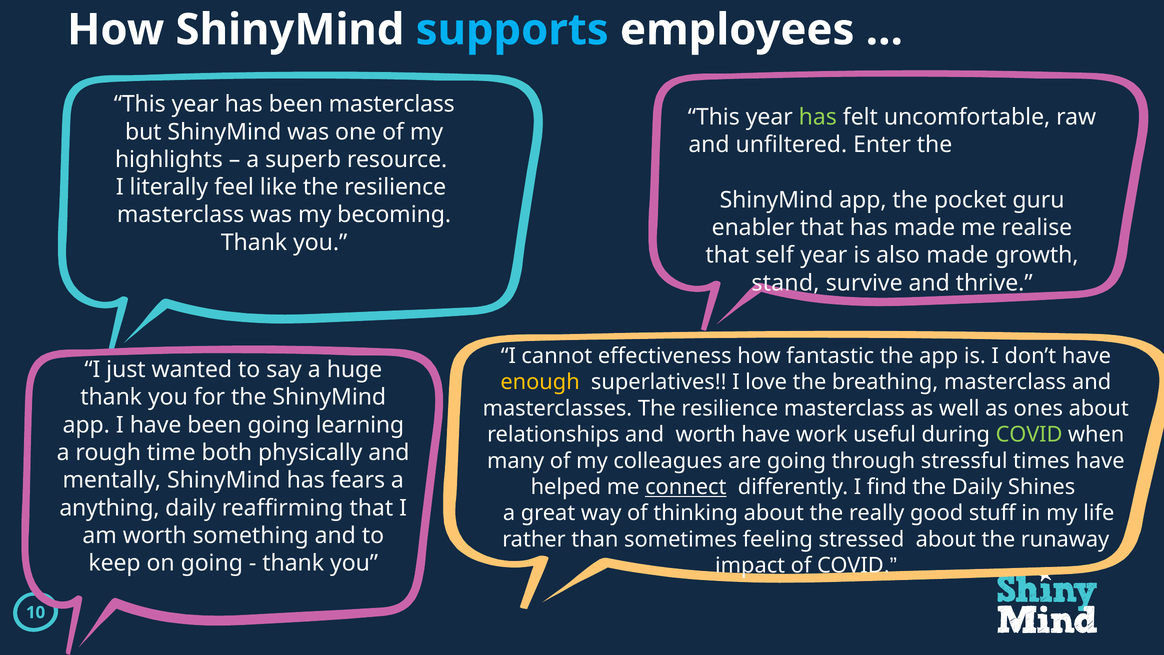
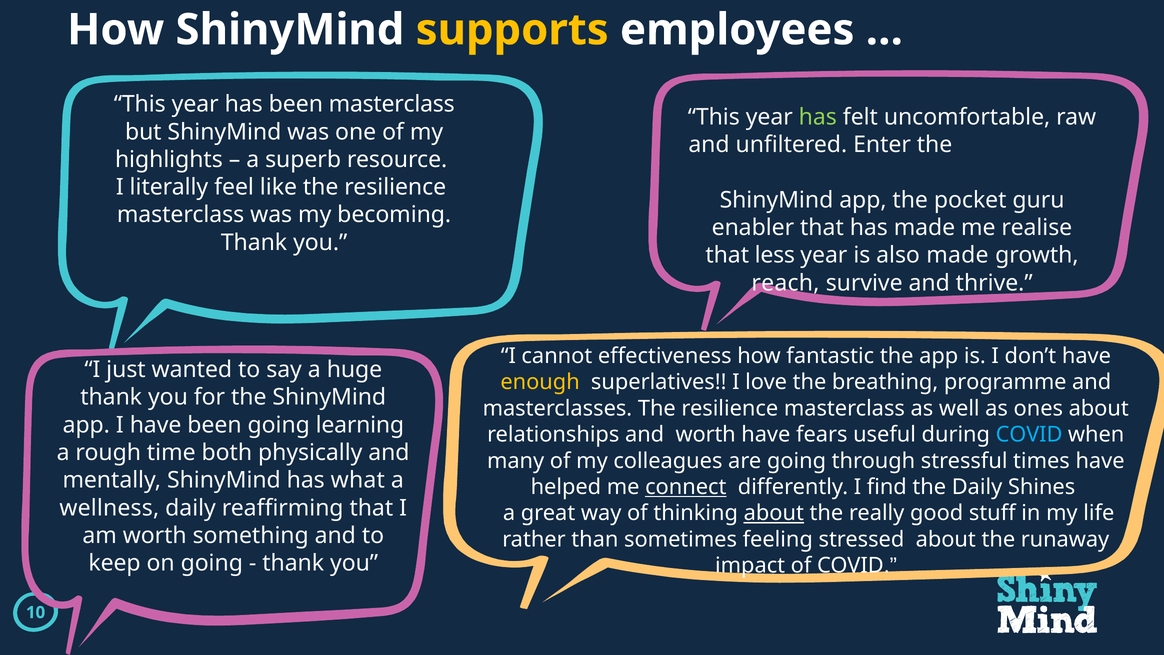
supports colour: light blue -> yellow
self: self -> less
stand: stand -> reach
breathing masterclass: masterclass -> programme
work: work -> fears
COVID at (1029, 435) colour: light green -> light blue
fears: fears -> what
anything: anything -> wellness
about at (774, 513) underline: none -> present
